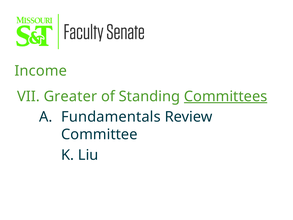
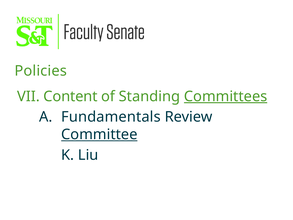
Income: Income -> Policies
Greater: Greater -> Content
Committee underline: none -> present
